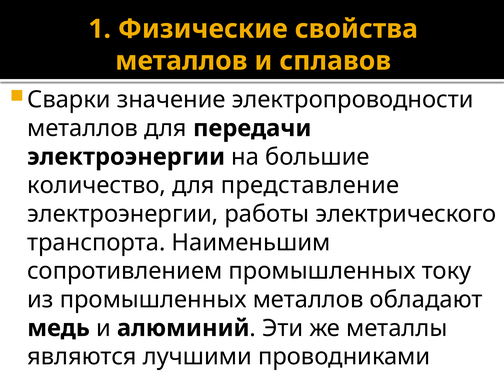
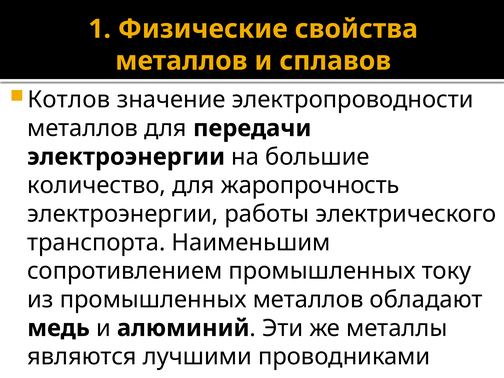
Сварки: Сварки -> Котлов
представление: представление -> жаропрочность
